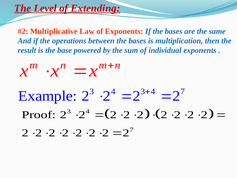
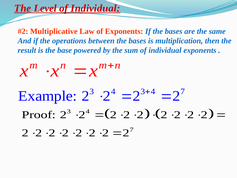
Extending at (95, 8): Extending -> Individual
